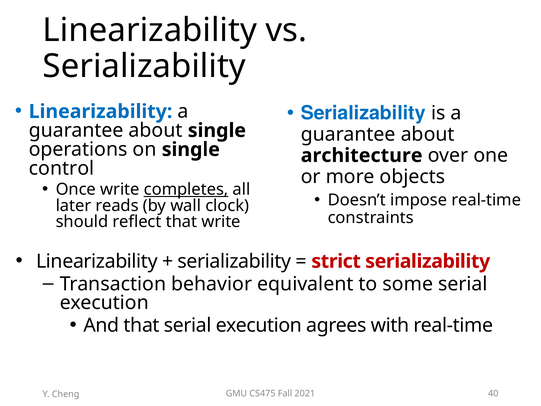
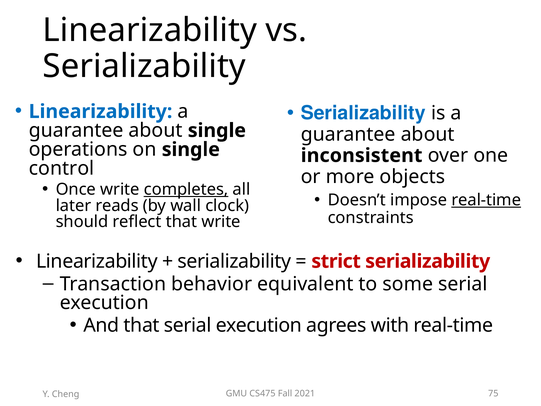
architecture: architecture -> inconsistent
real-time at (486, 200) underline: none -> present
40: 40 -> 75
